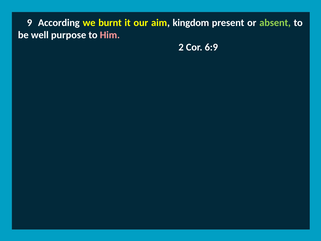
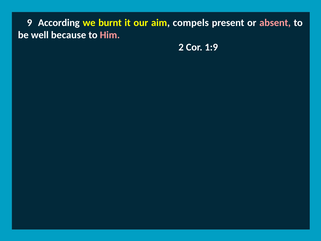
kingdom: kingdom -> compels
absent colour: light green -> pink
purpose: purpose -> because
6:9: 6:9 -> 1:9
